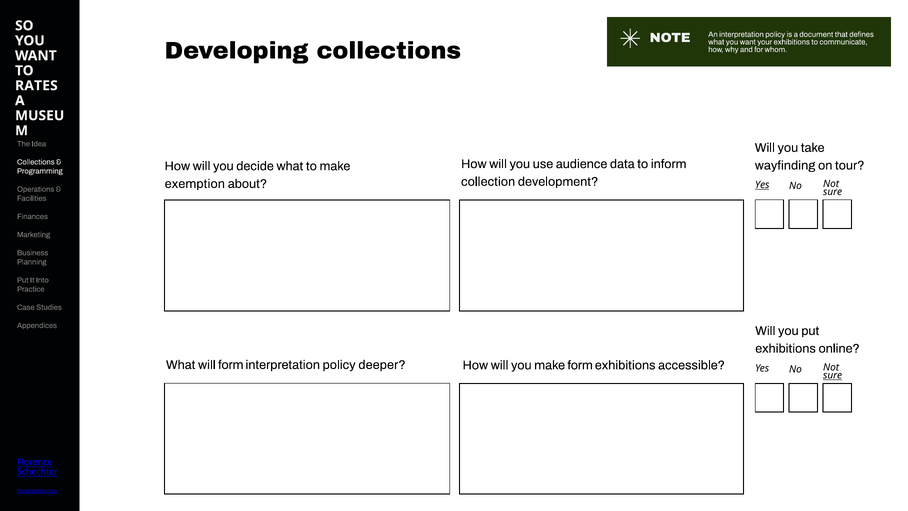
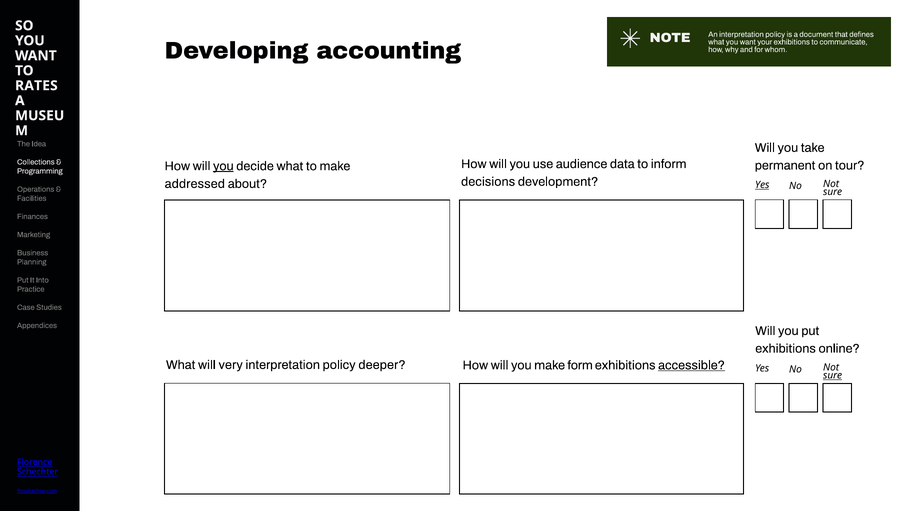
Developing collections: collections -> accounting
wayfinding: wayfinding -> permanent
you at (223, 166) underline: none -> present
collection: collection -> decisions
exemption: exemption -> addressed
will form: form -> very
accessible underline: none -> present
